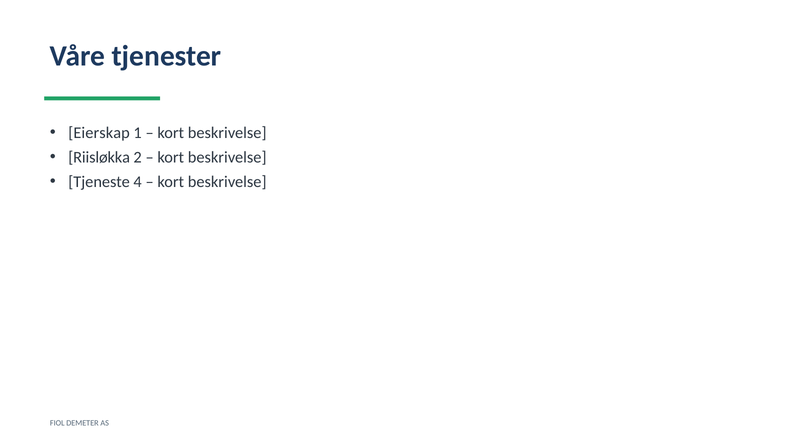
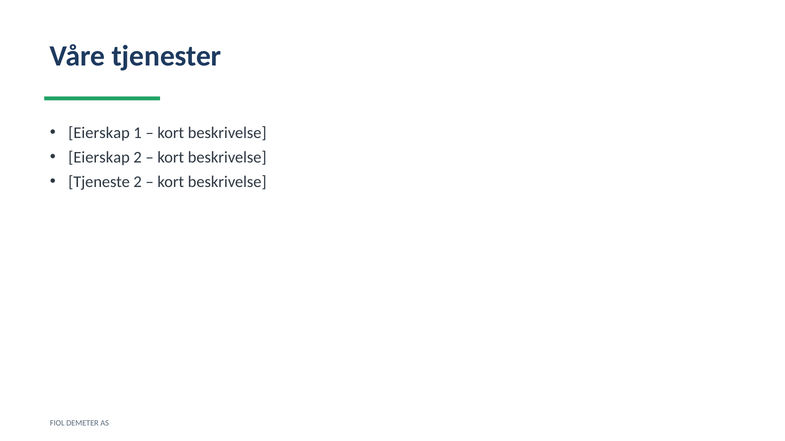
Riisløkka at (99, 158): Riisløkka -> Eierskap
Tjeneste 4: 4 -> 2
